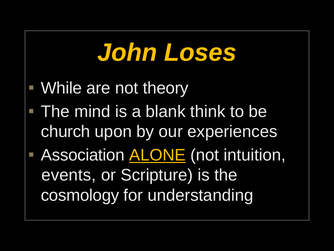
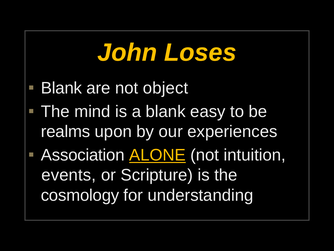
While at (61, 88): While -> Blank
theory: theory -> object
think: think -> easy
church: church -> realms
